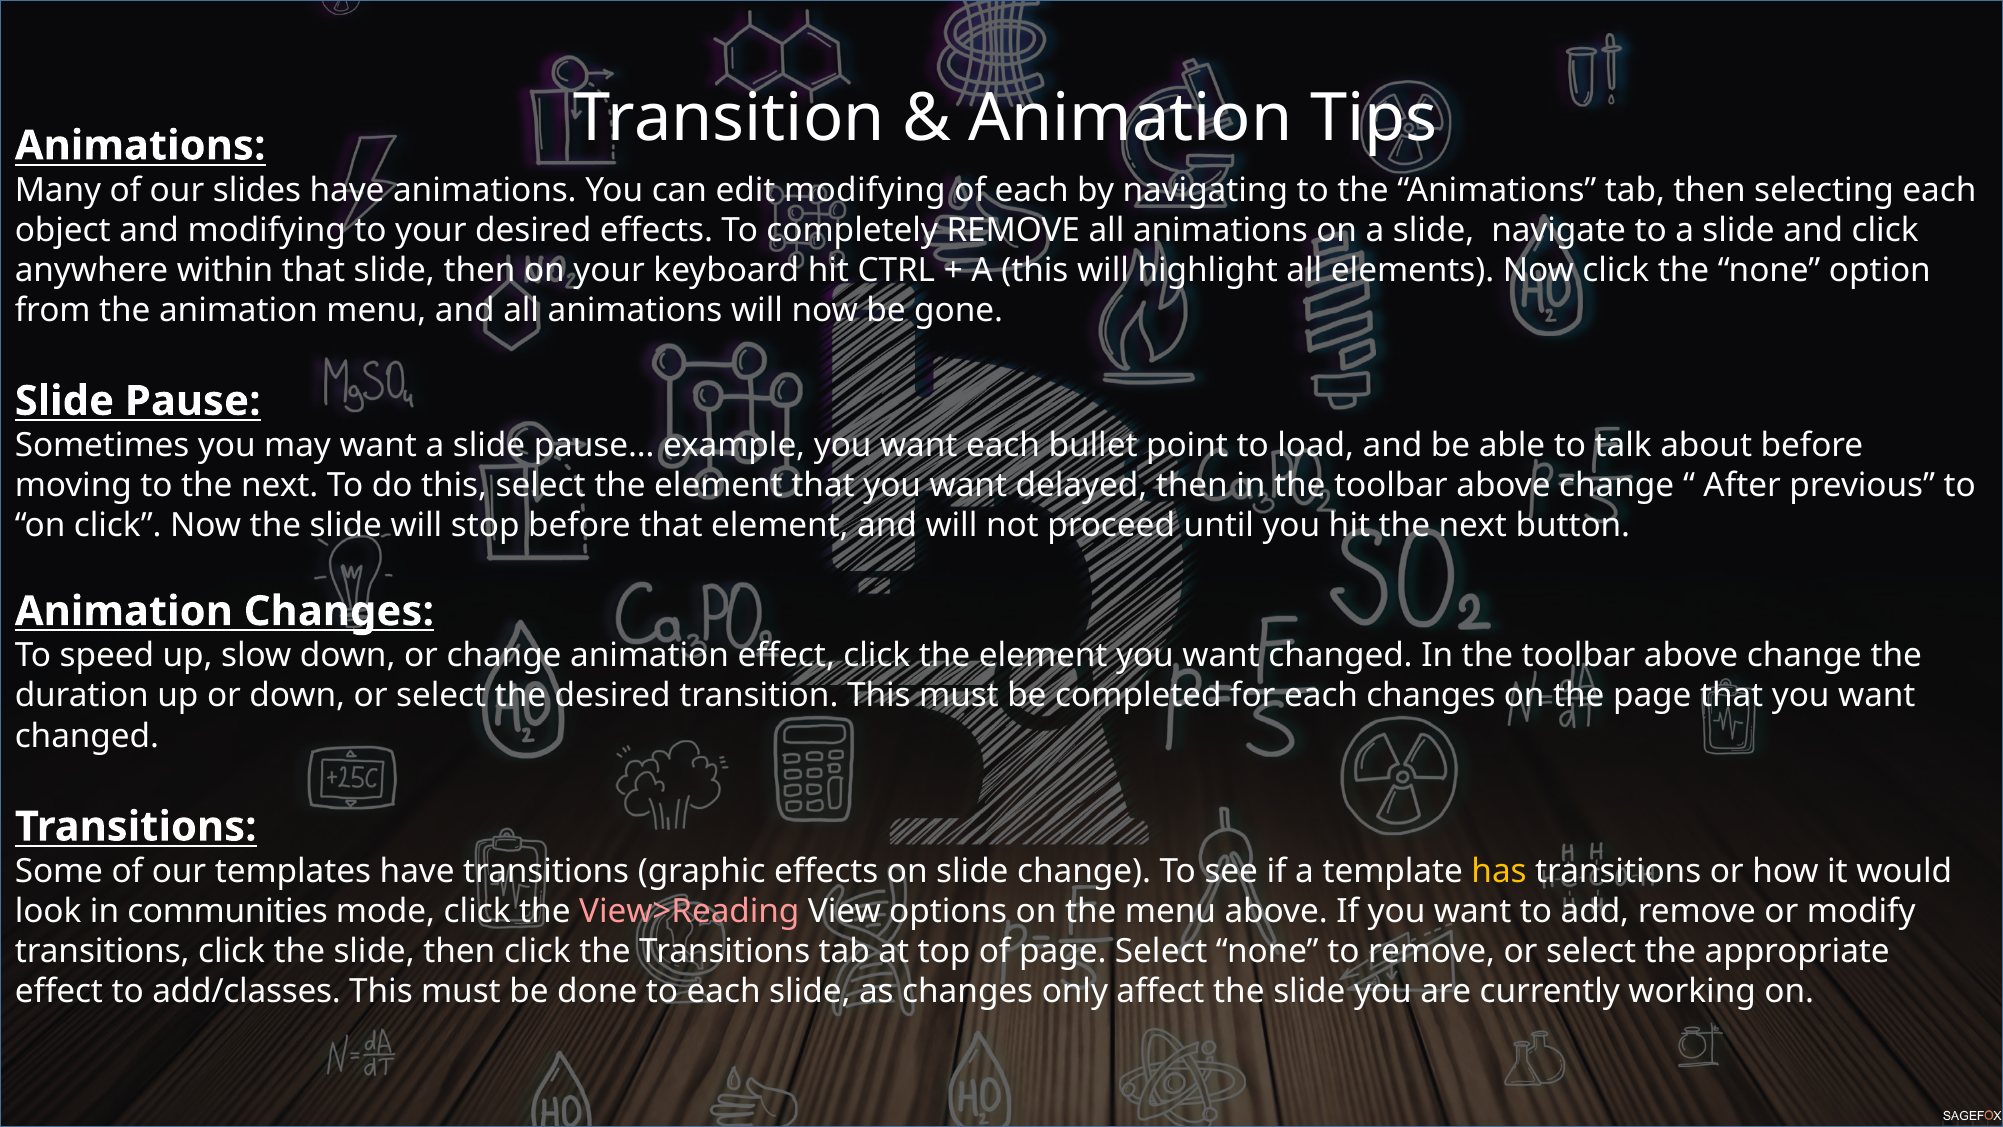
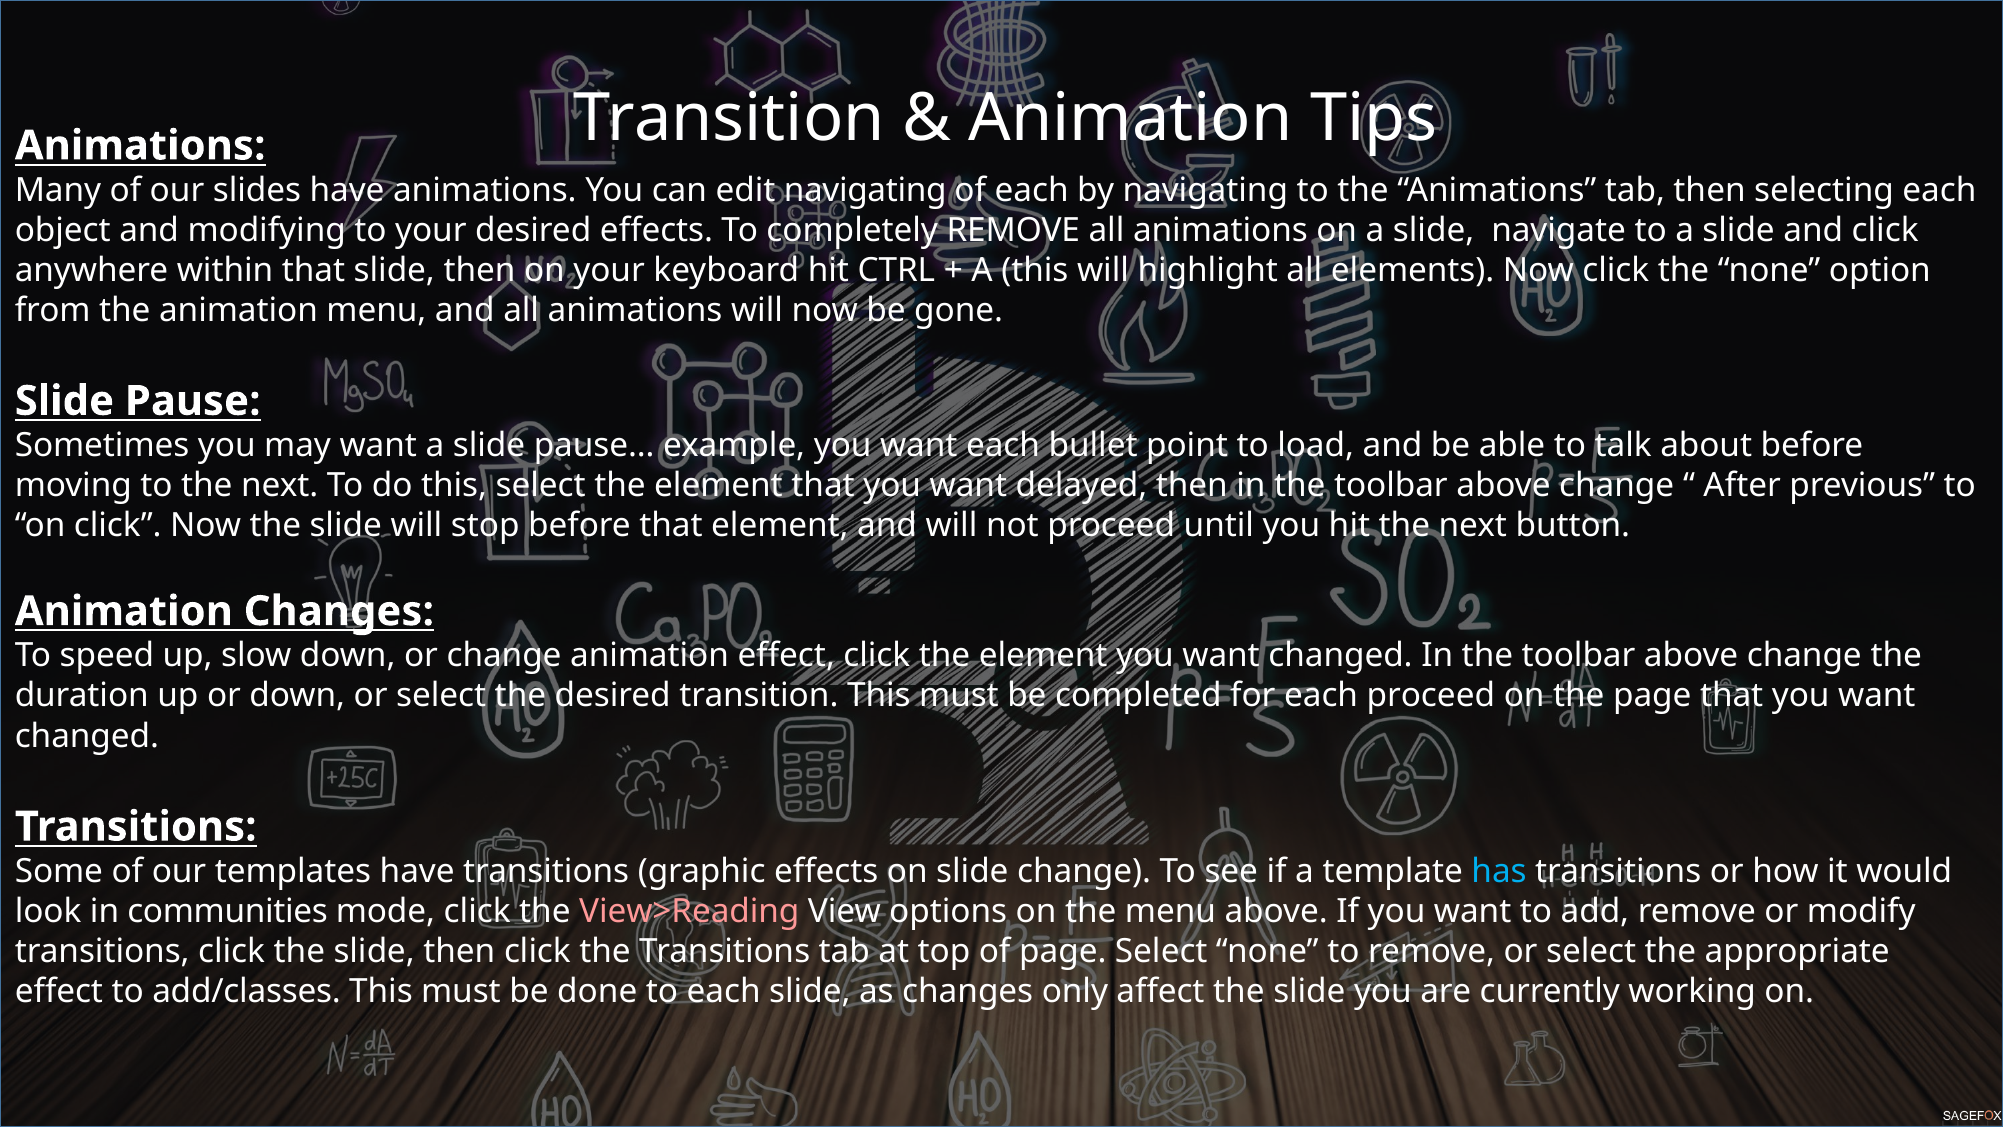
edit modifying: modifying -> navigating
each changes: changes -> proceed
has colour: yellow -> light blue
